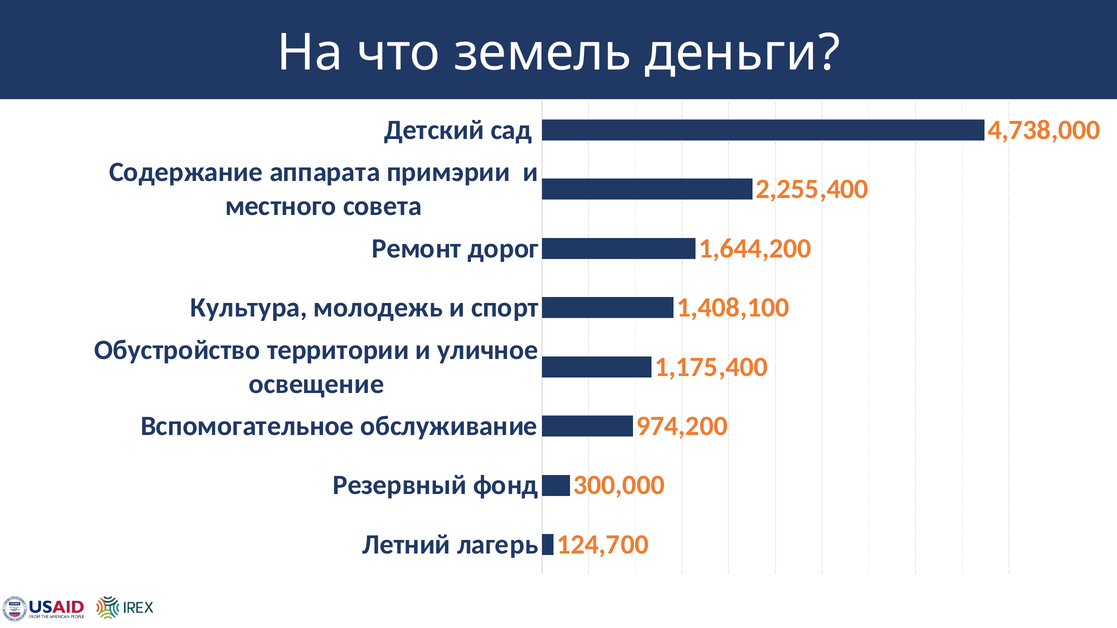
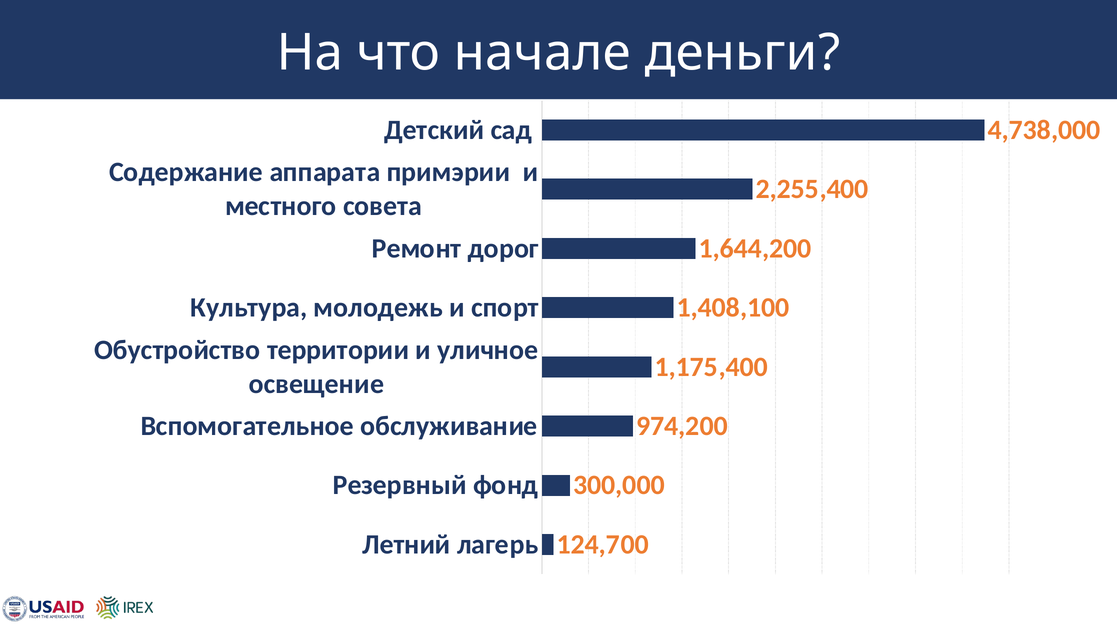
земель: земель -> начале
